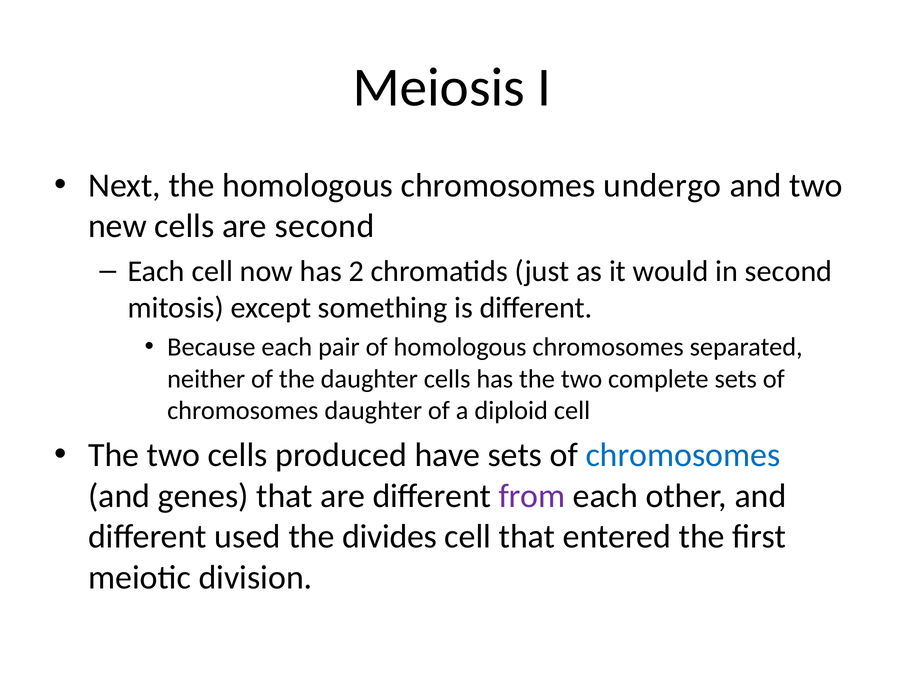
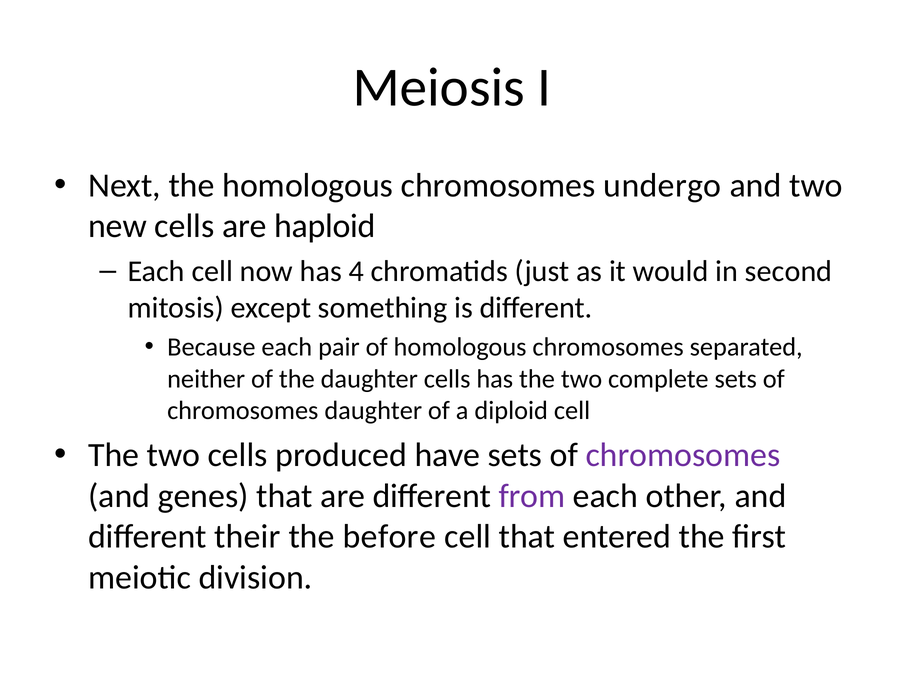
are second: second -> haploid
2: 2 -> 4
chromosomes at (683, 455) colour: blue -> purple
used: used -> their
divides: divides -> before
